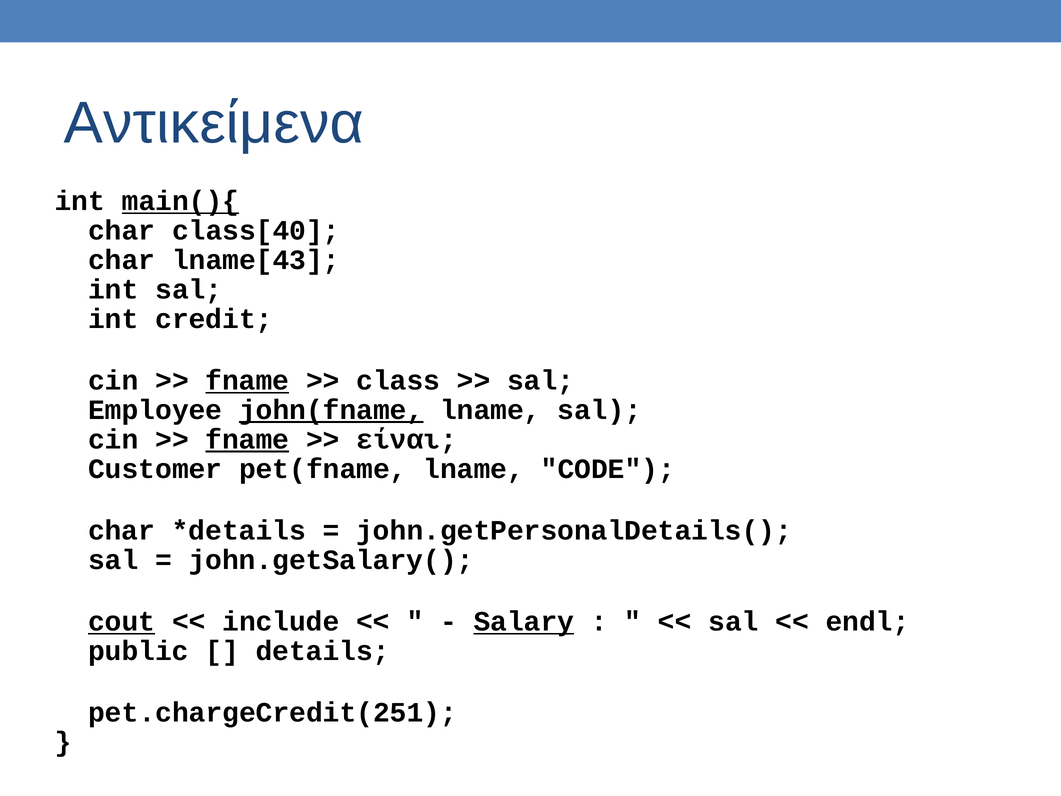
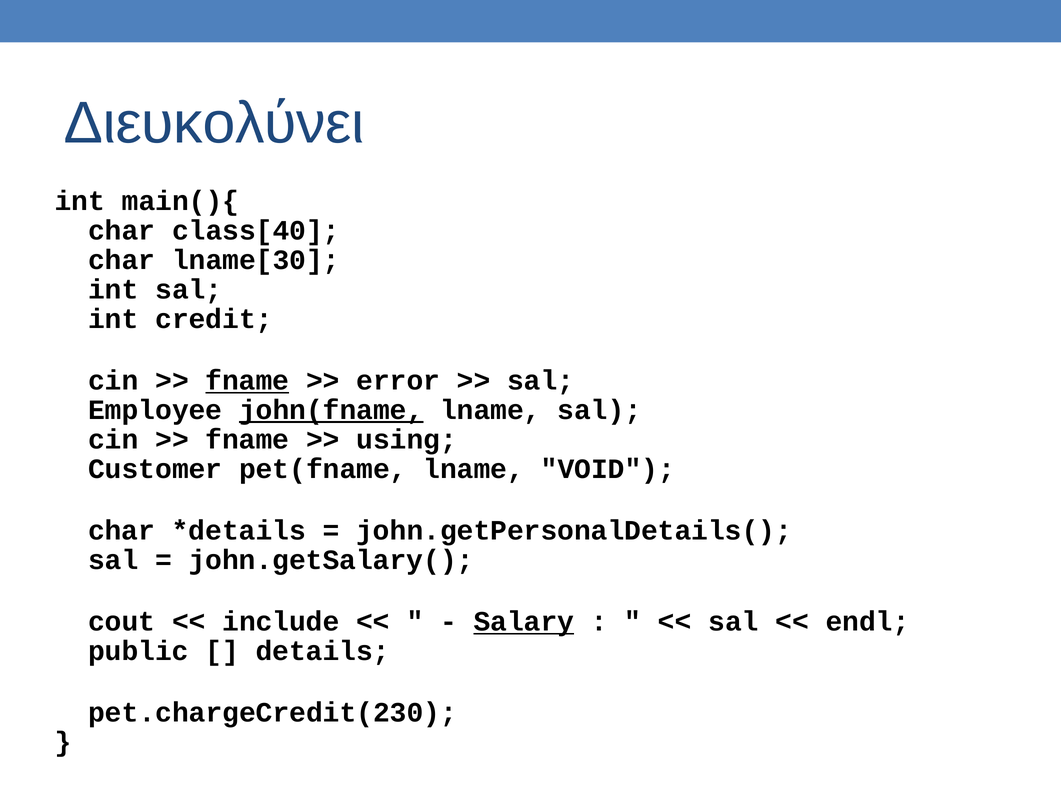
Αντικείμενα: Αντικείμενα -> Διευκολύνει
main(){ underline: present -> none
lname[43: lname[43 -> lname[30
class: class -> error
fname at (247, 439) underline: present -> none
είναι: είναι -> using
CODE: CODE -> VOID
cout underline: present -> none
pet.chargeCredit(251: pet.chargeCredit(251 -> pet.chargeCredit(230
